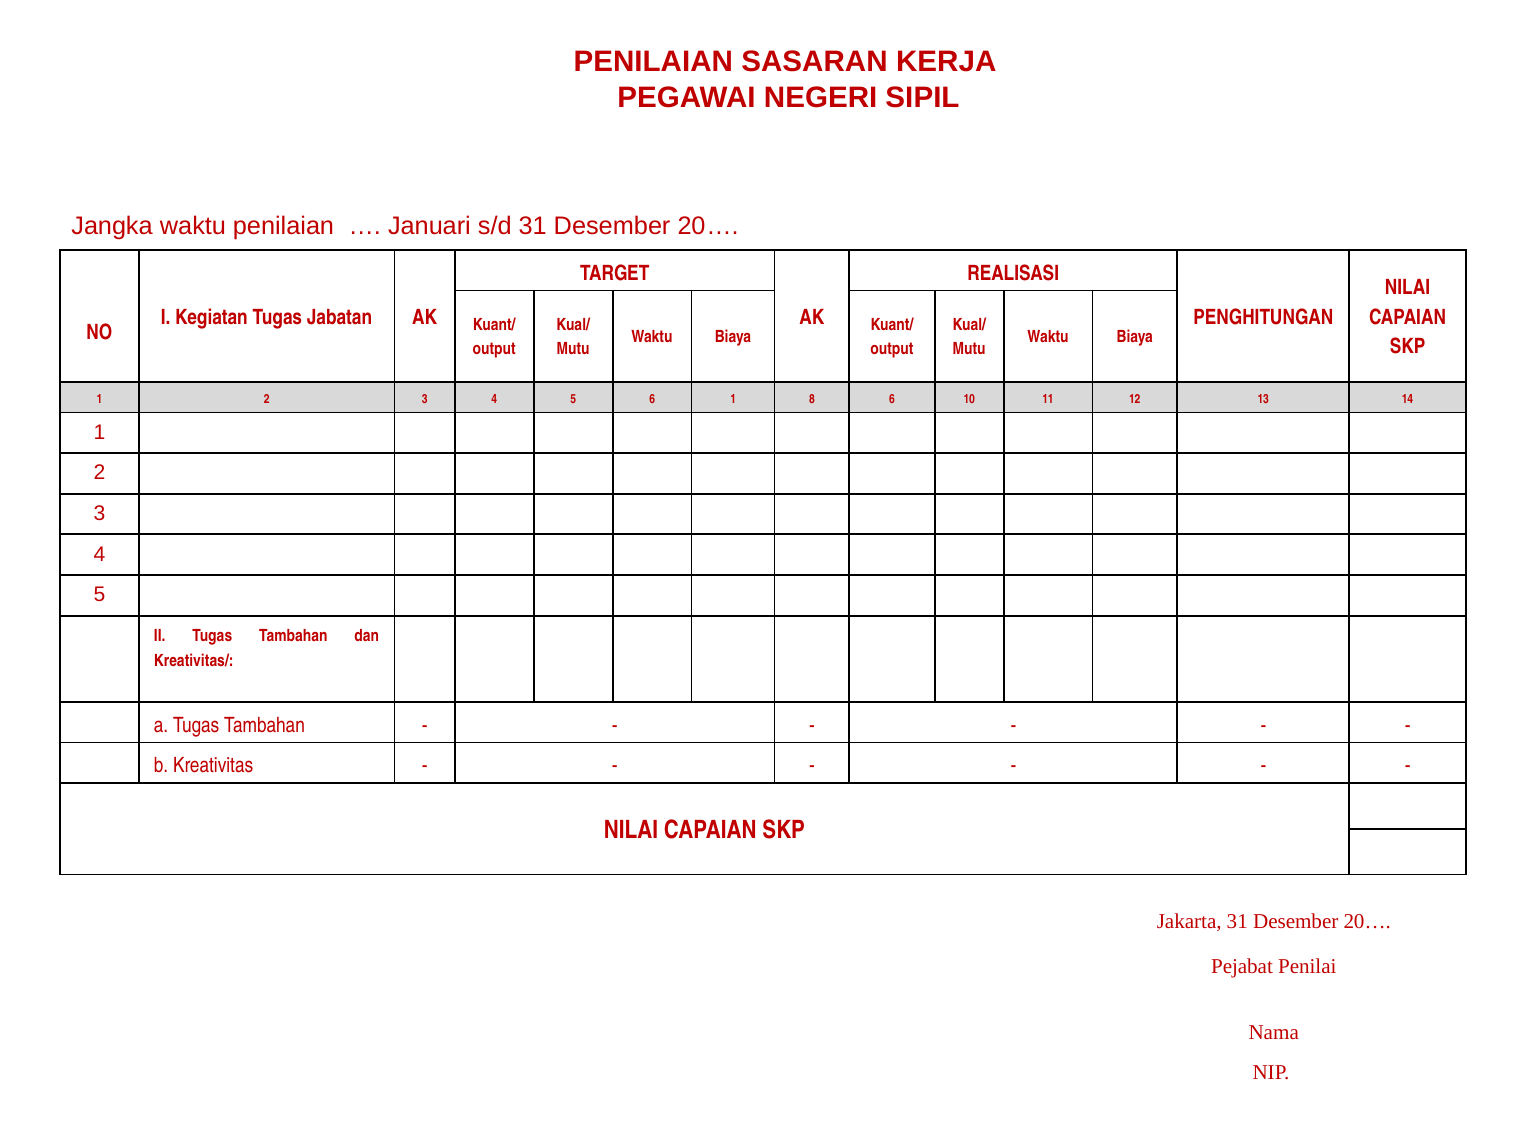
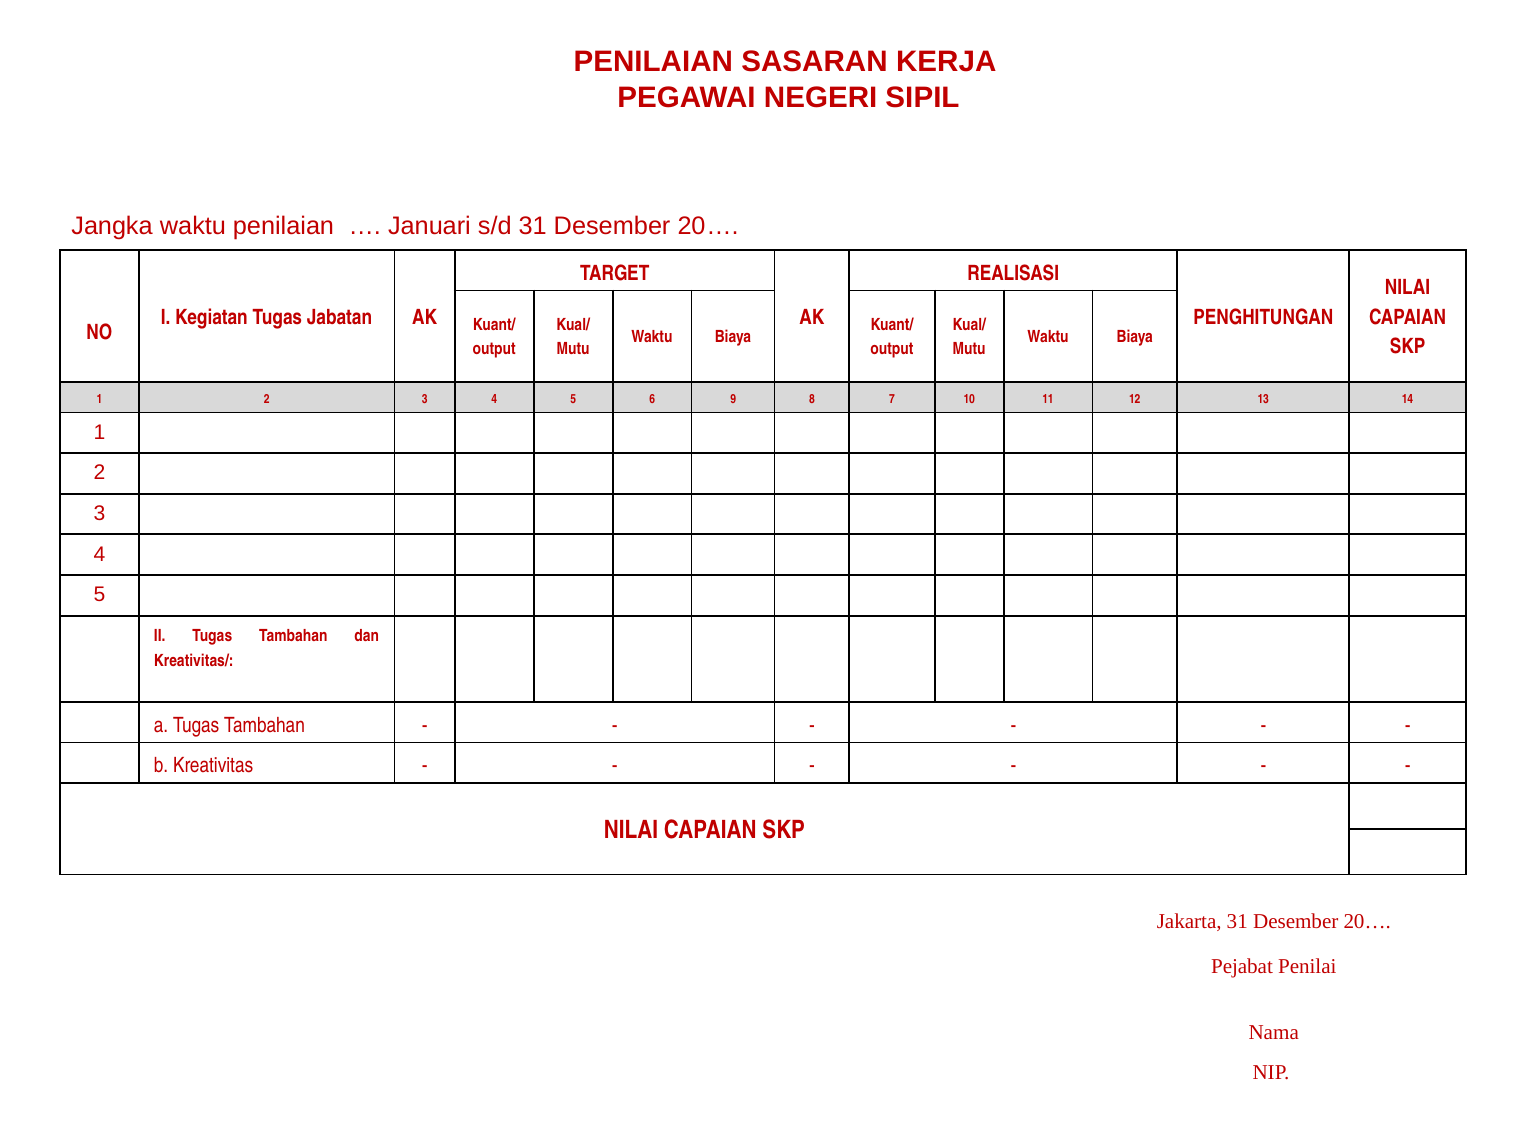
6 1: 1 -> 9
8 6: 6 -> 7
